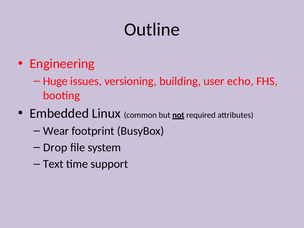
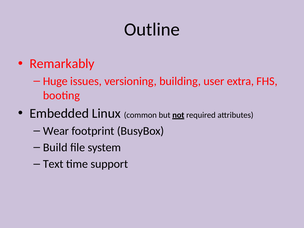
Engineering: Engineering -> Remarkably
echo: echo -> extra
Drop: Drop -> Build
